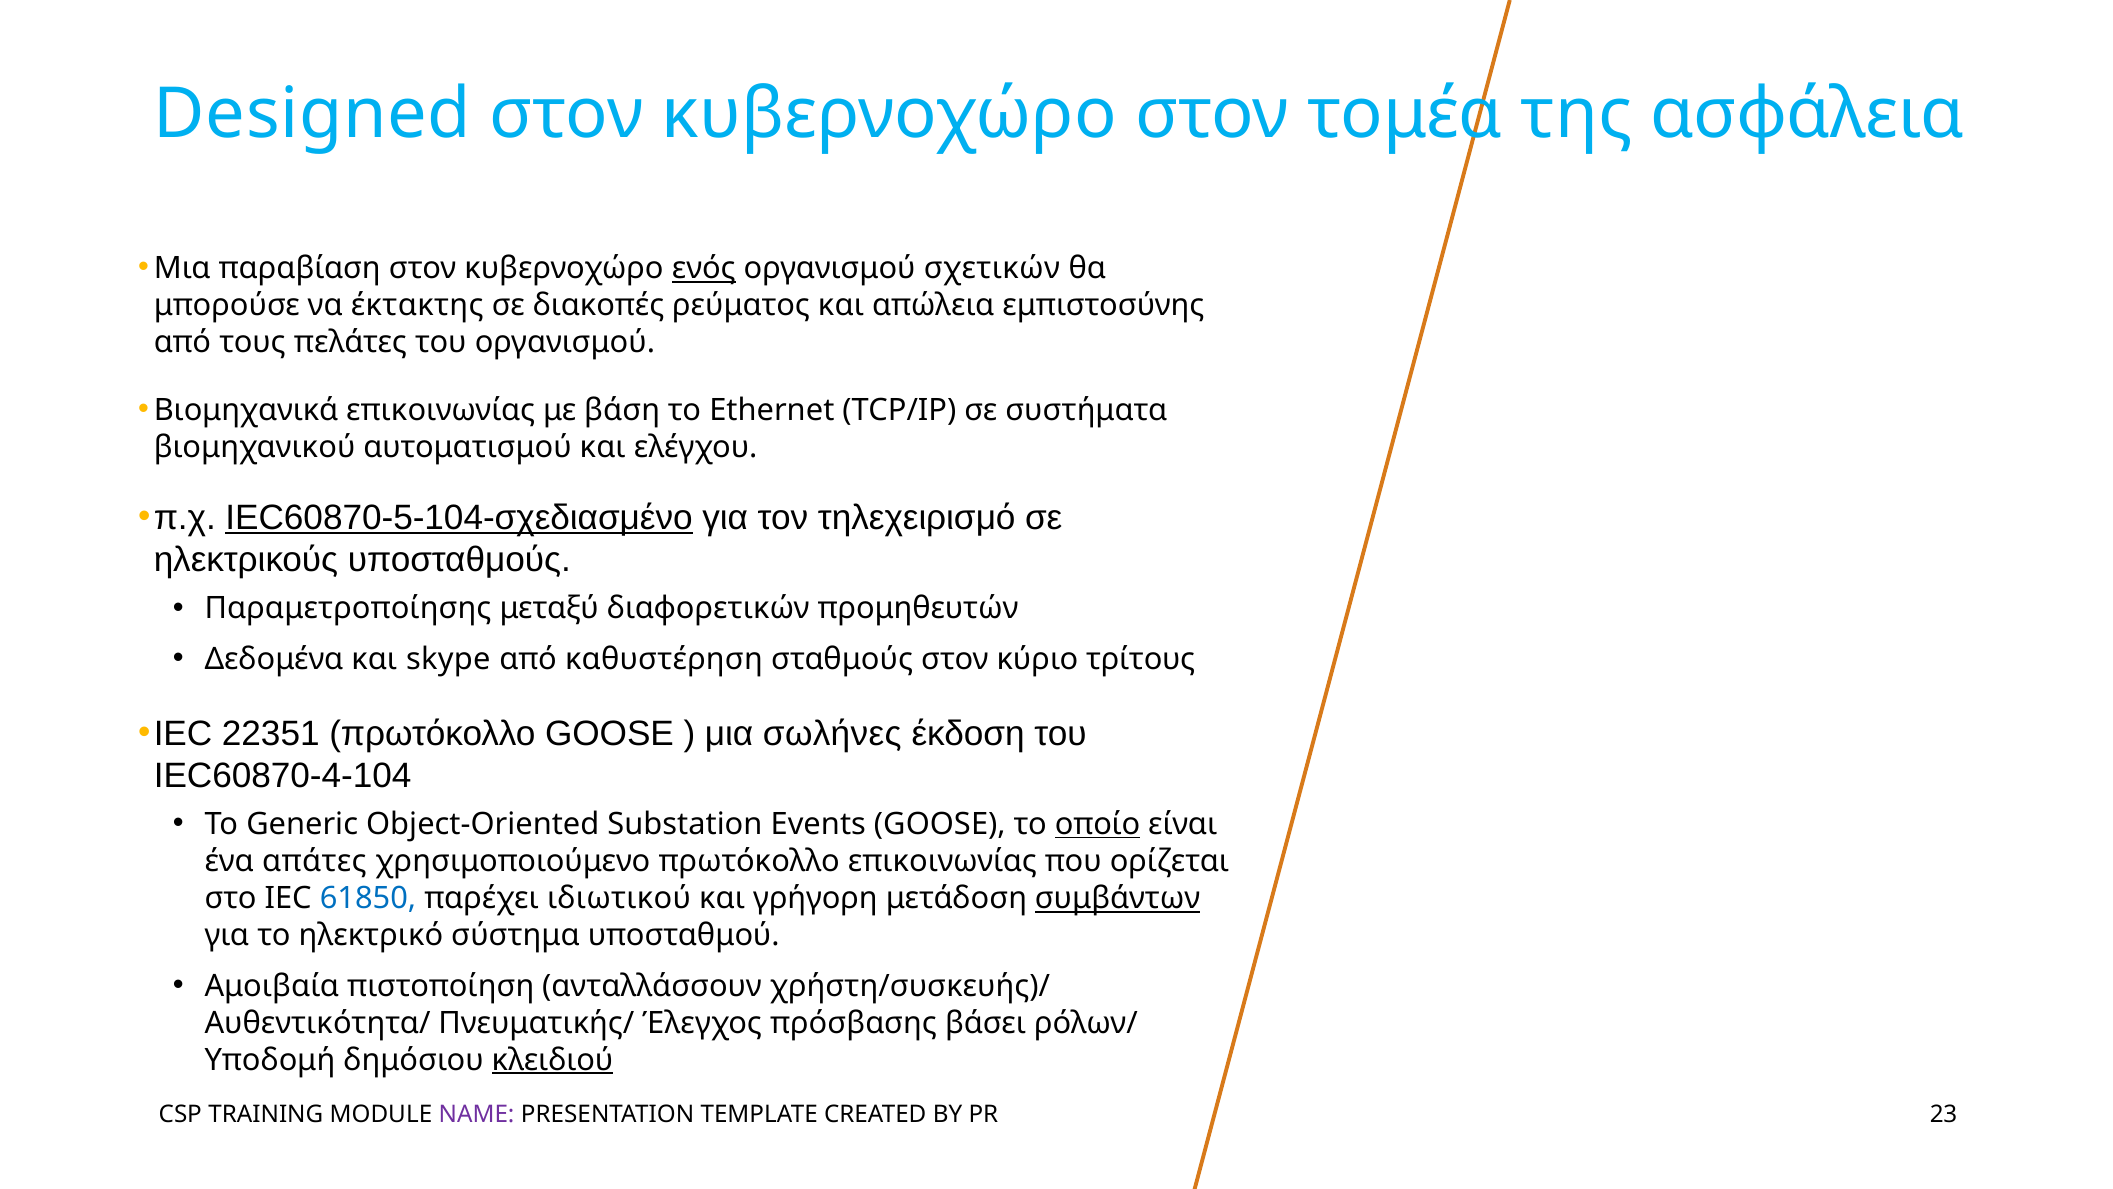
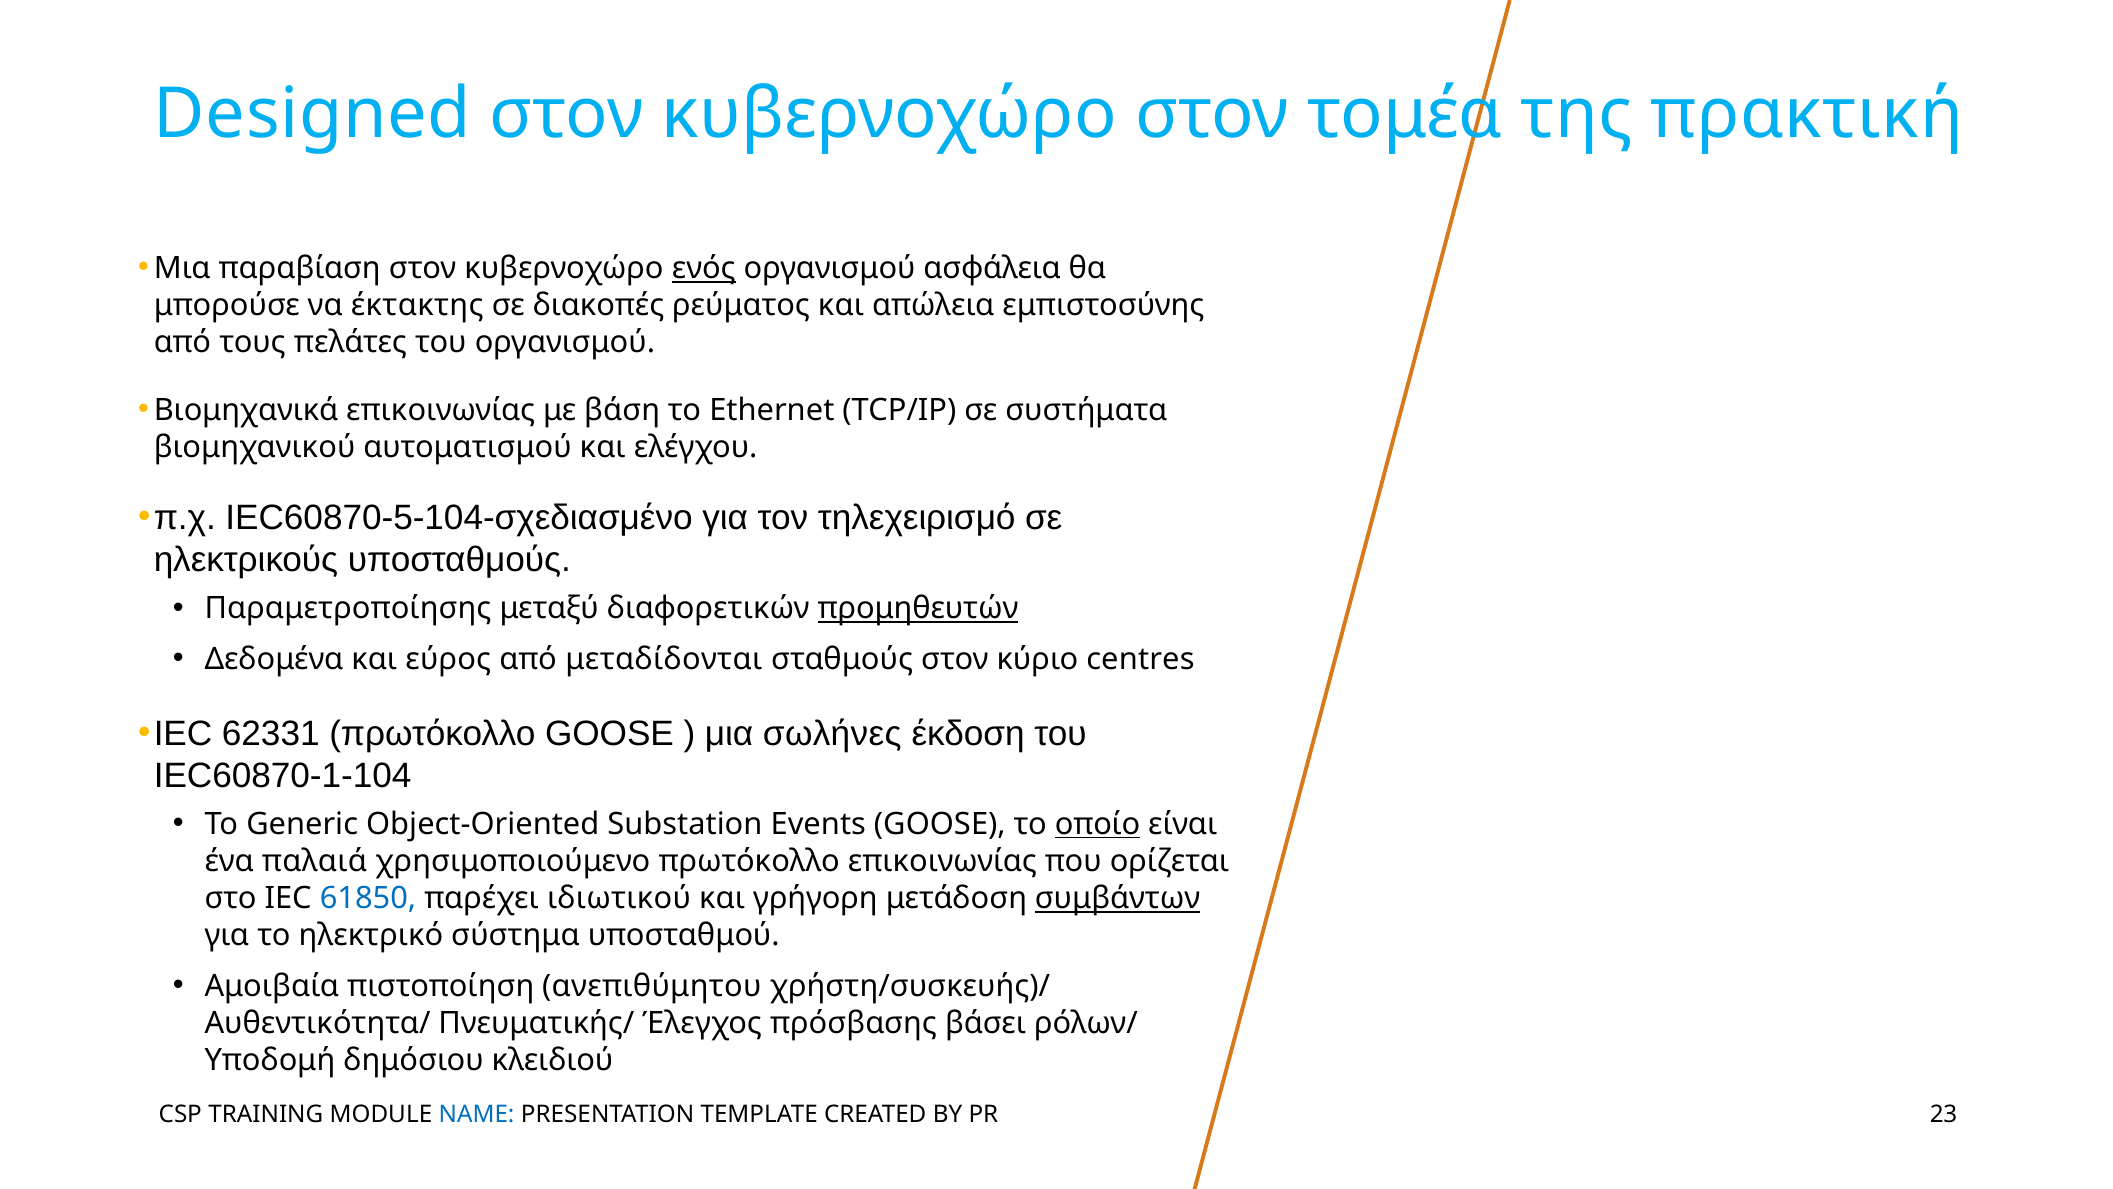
ασφάλεια: ασφάλεια -> πρακτική
σχετικών: σχετικών -> ασφάλεια
IEC60870-5-104-σχεδιασμένο underline: present -> none
προμηθευτών underline: none -> present
skype: skype -> εύρος
καθυστέρηση: καθυστέρηση -> μεταδίδονται
τρίτους: τρίτους -> centres
22351: 22351 -> 62331
IEC60870-4-104: IEC60870-4-104 -> IEC60870-1-104
απάτες: απάτες -> παλαιά
ανταλλάσσουν: ανταλλάσσουν -> ανεπιθύμητου
κλειδιού underline: present -> none
NAME colour: purple -> blue
